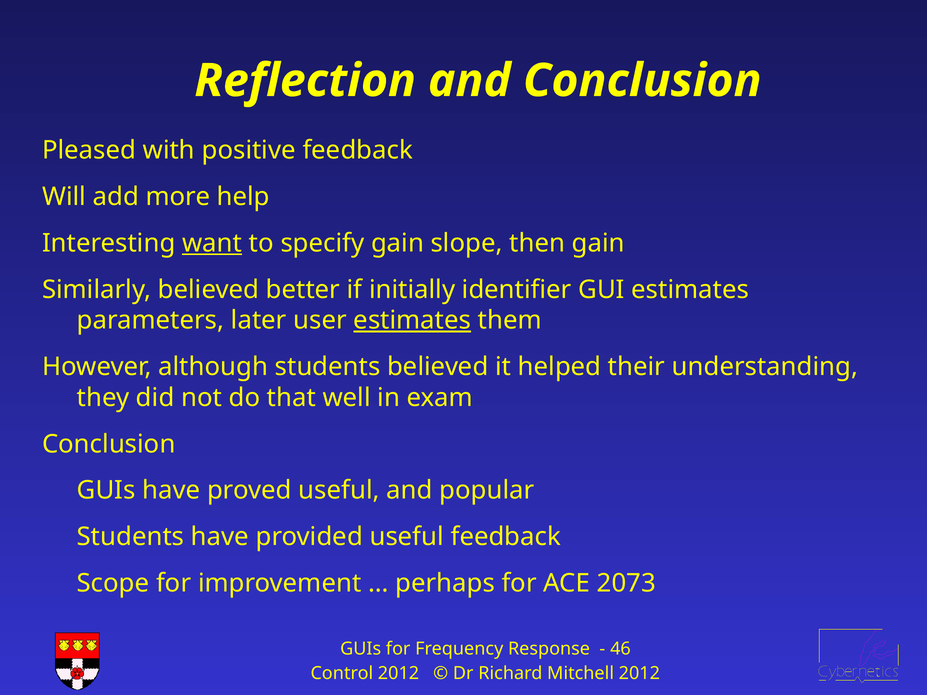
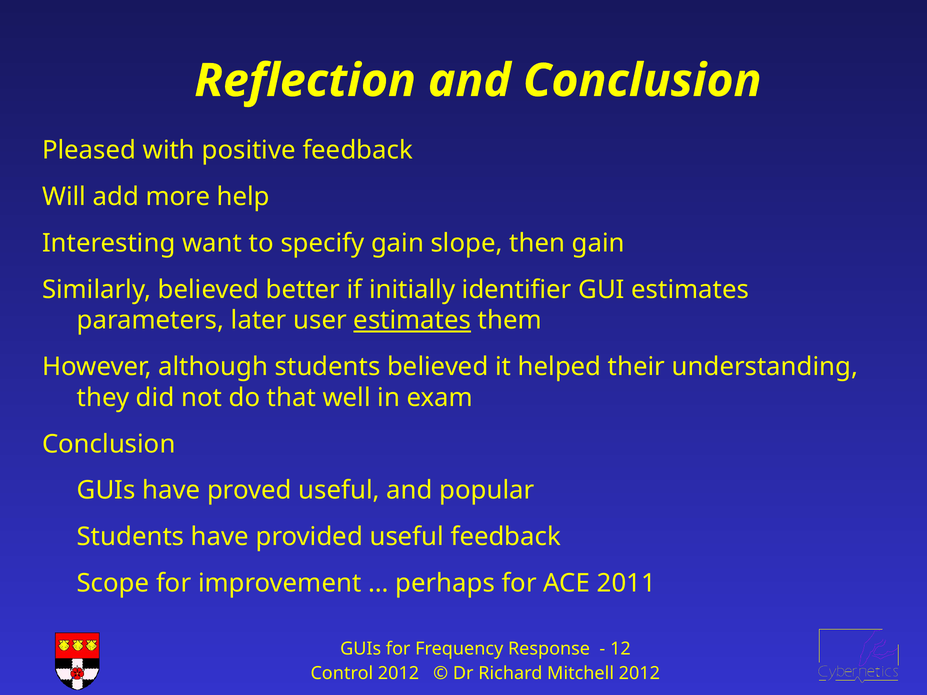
want underline: present -> none
2073: 2073 -> 2011
46: 46 -> 12
